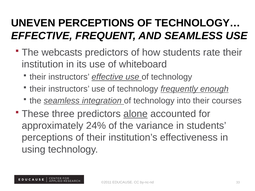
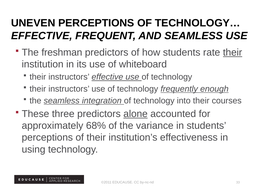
webcasts: webcasts -> freshman
their at (233, 53) underline: none -> present
24%: 24% -> 68%
